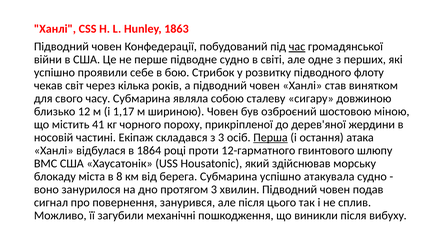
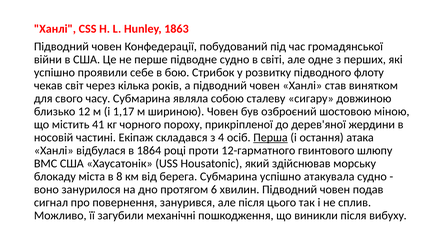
час underline: present -> none
з 3: 3 -> 4
протягом 3: 3 -> 6
